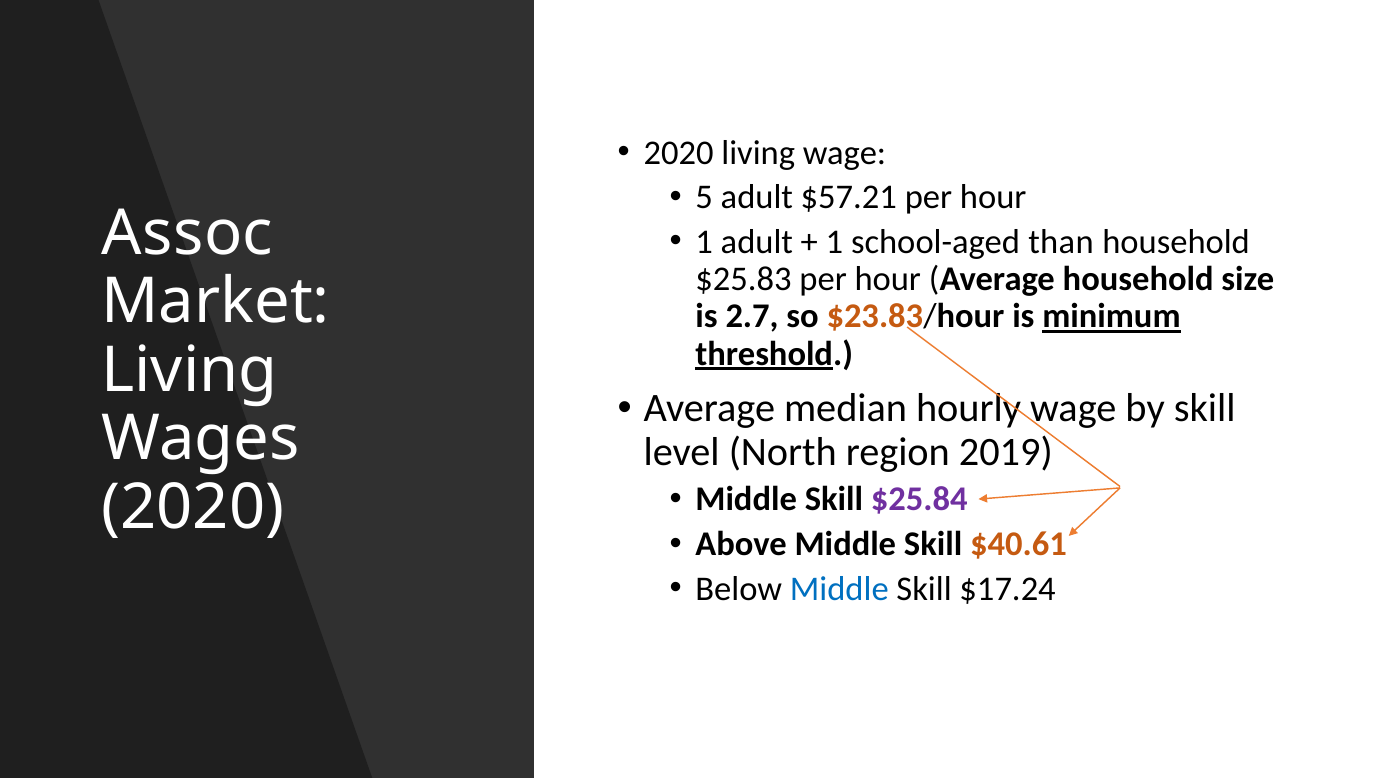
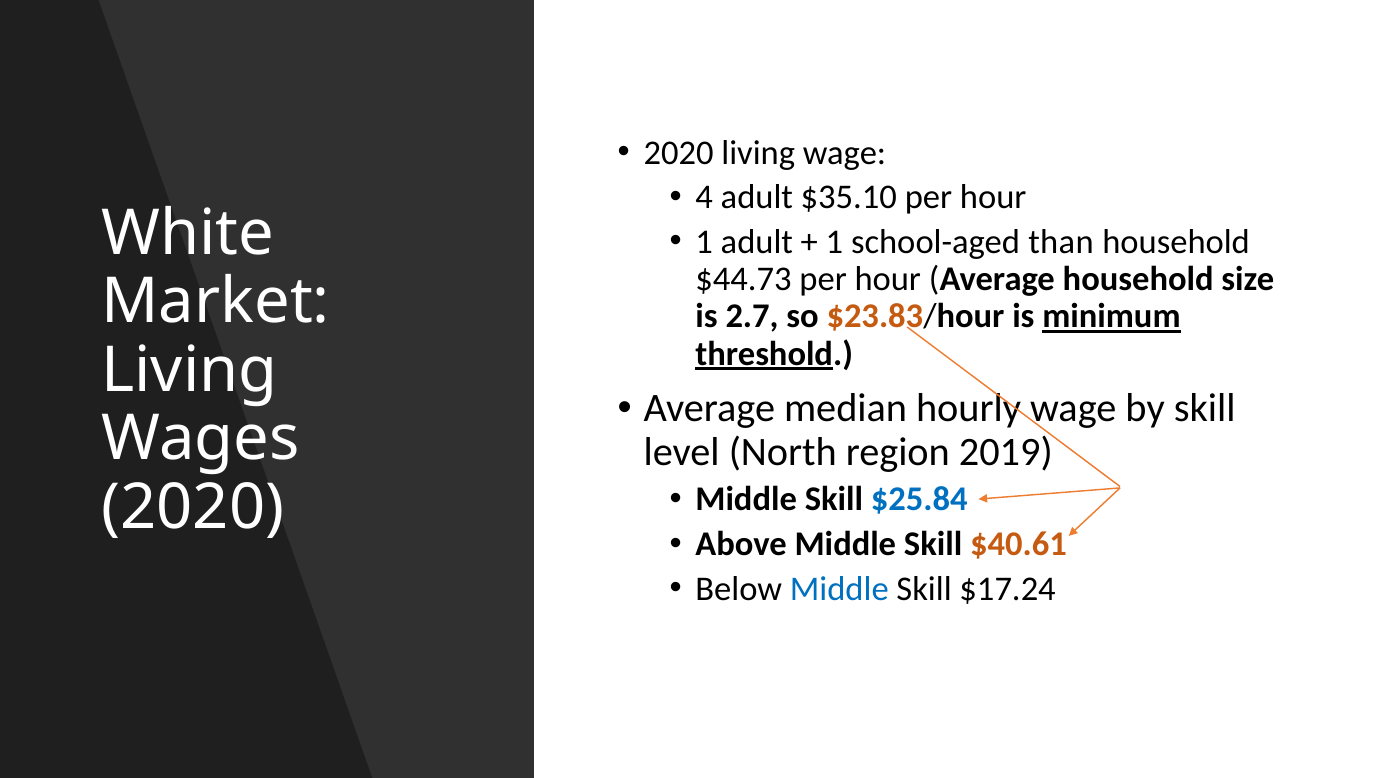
5: 5 -> 4
$57.21: $57.21 -> $35.10
Assoc: Assoc -> White
$25.83: $25.83 -> $44.73
$25.84 colour: purple -> blue
